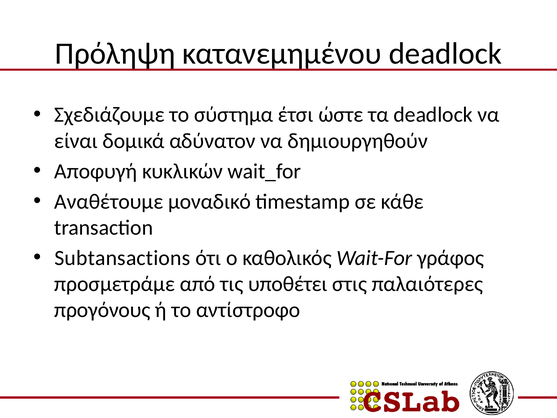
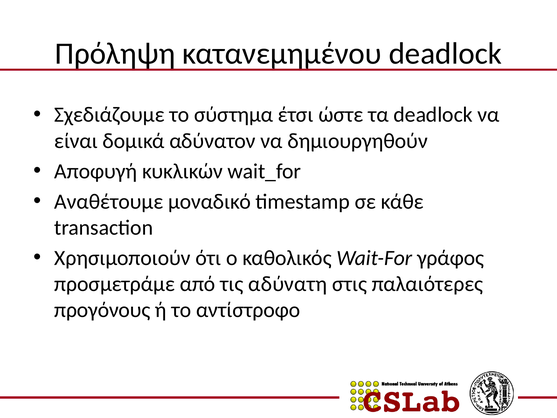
Subtansactions: Subtansactions -> Χρησιμοποιούν
υποθέτει: υποθέτει -> αδύνατη
